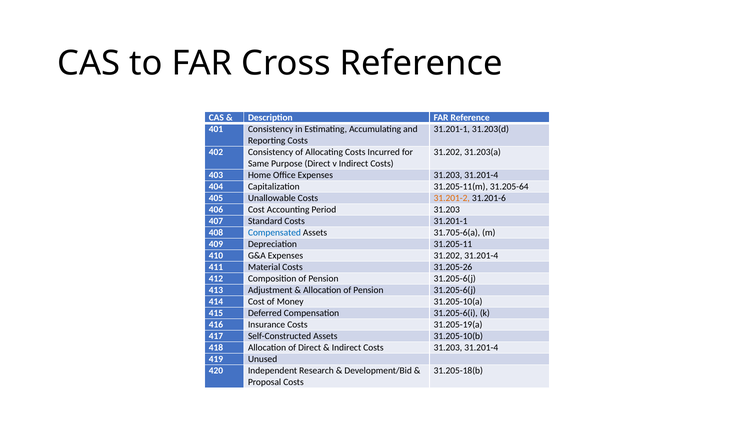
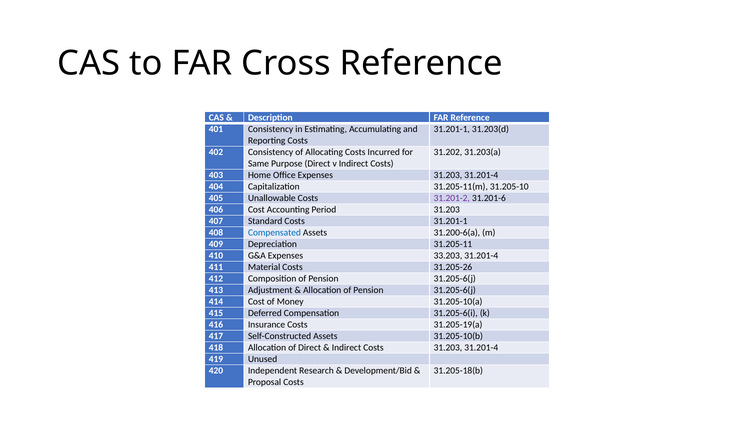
31.205-64: 31.205-64 -> 31.205-10
31.201-2 colour: orange -> purple
31.705-6(a: 31.705-6(a -> 31.200-6(a
Expenses 31.202: 31.202 -> 33.203
